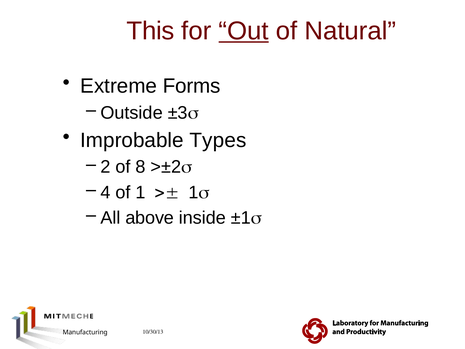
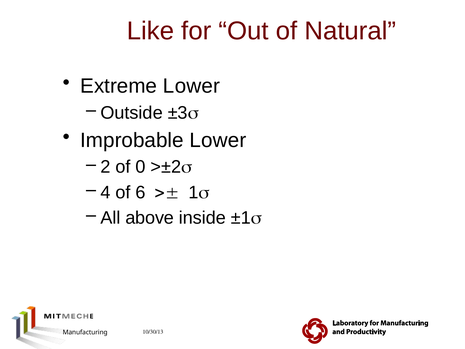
This: This -> Like
Out underline: present -> none
Extreme Forms: Forms -> Lower
Improbable Types: Types -> Lower
8: 8 -> 0
of 1: 1 -> 6
